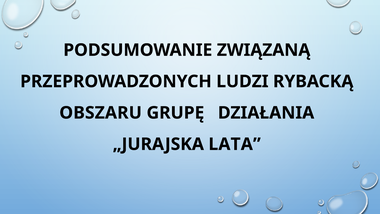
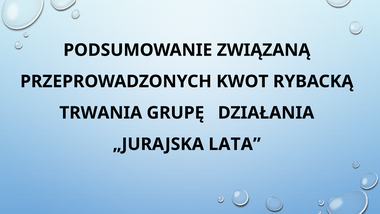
LUDZI: LUDZI -> KWOT
OBSZARU: OBSZARU -> TRWANIA
